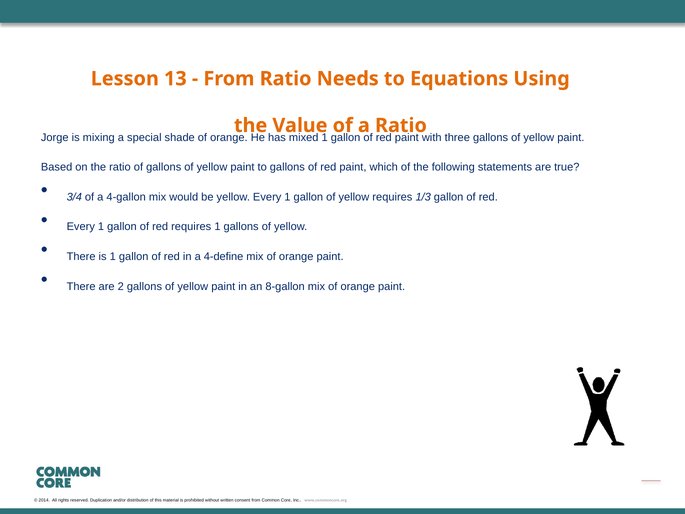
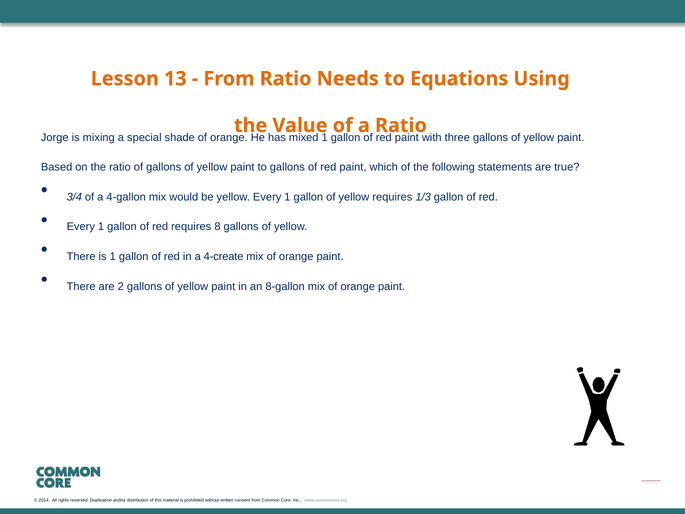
requires 1: 1 -> 8
4-define: 4-define -> 4-create
